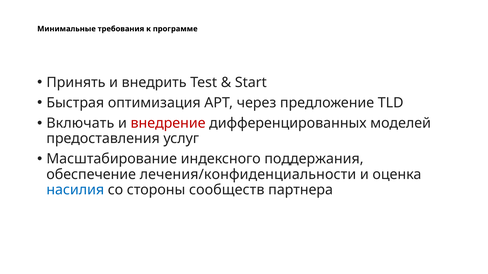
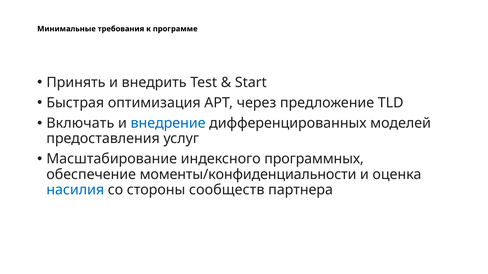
внедрение colour: red -> blue
поддержания: поддержания -> программных
лечения/конфиденциальности: лечения/конфиденциальности -> моменты/конфиденциальности
